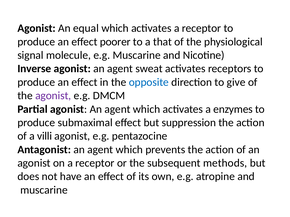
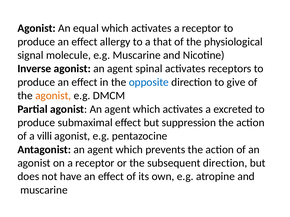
poorer: poorer -> allergy
sweat: sweat -> spinal
agonist at (53, 96) colour: purple -> orange
enzymes: enzymes -> excreted
subsequent methods: methods -> direction
